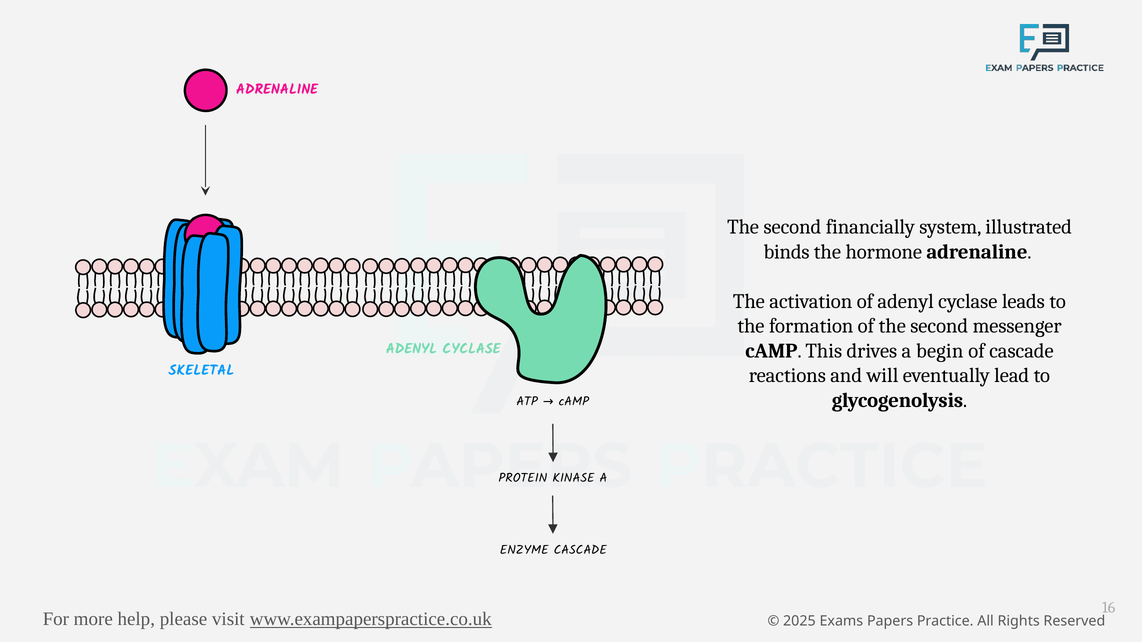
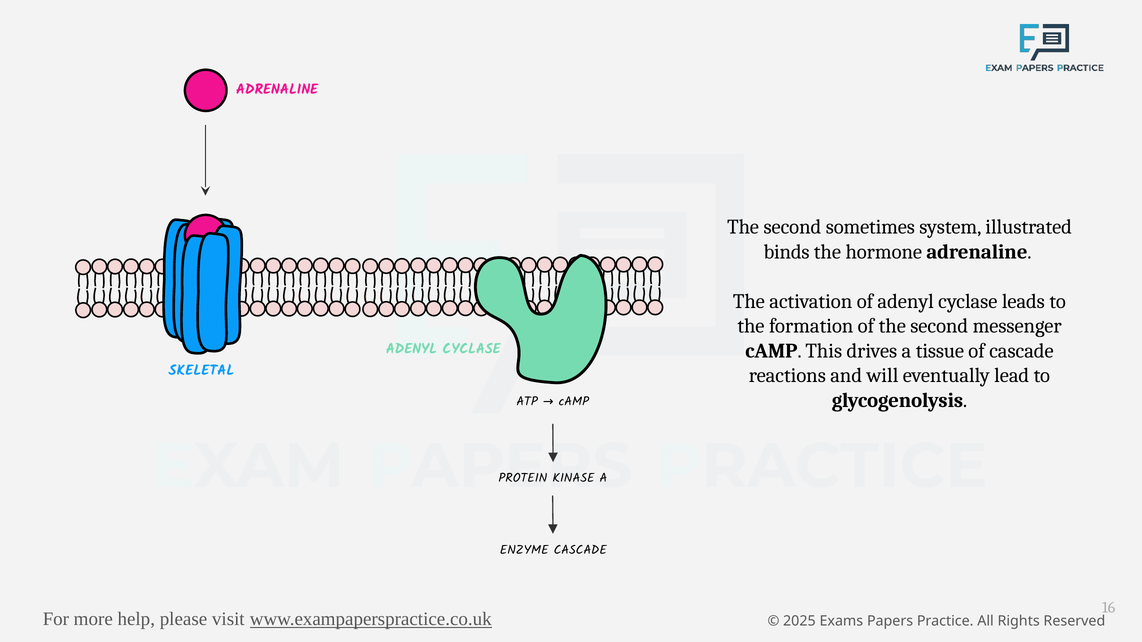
financially: financially -> sometimes
begin: begin -> tissue
